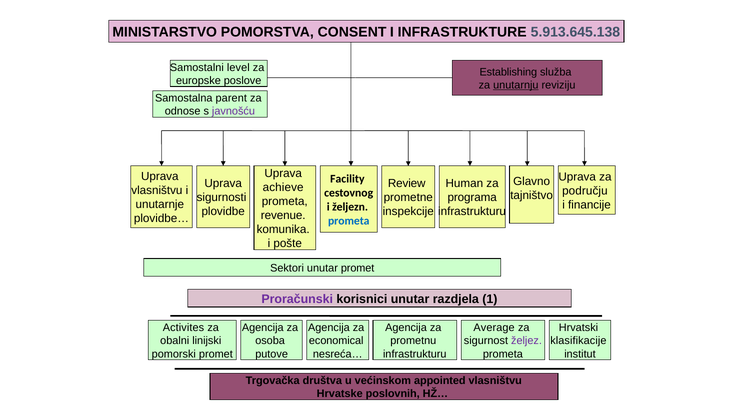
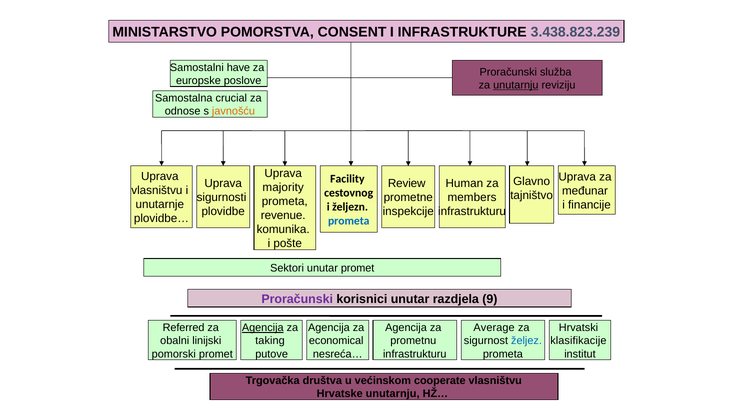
5.913.645.138: 5.913.645.138 -> 3.438.823.239
level: level -> have
Establishing at (508, 72): Establishing -> Proračunski
parent: parent -> crucial
javnošću colour: purple -> orange
achieve: achieve -> majority
području: području -> međunar
programa: programa -> members
1: 1 -> 9
Activites: Activites -> Referred
Agencija at (263, 327) underline: none -> present
osoba: osoba -> taking
željez colour: purple -> blue
appointed: appointed -> cooperate
Hrvatske poslovnih: poslovnih -> unutarnju
